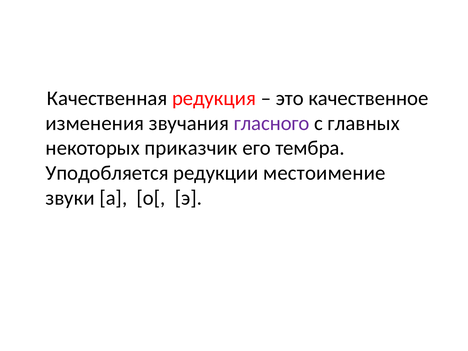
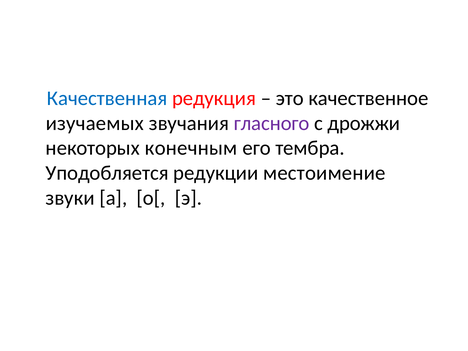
Качественная colour: black -> blue
изменения: изменения -> изучаемых
главных: главных -> дрожжи
приказчик: приказчик -> конечным
